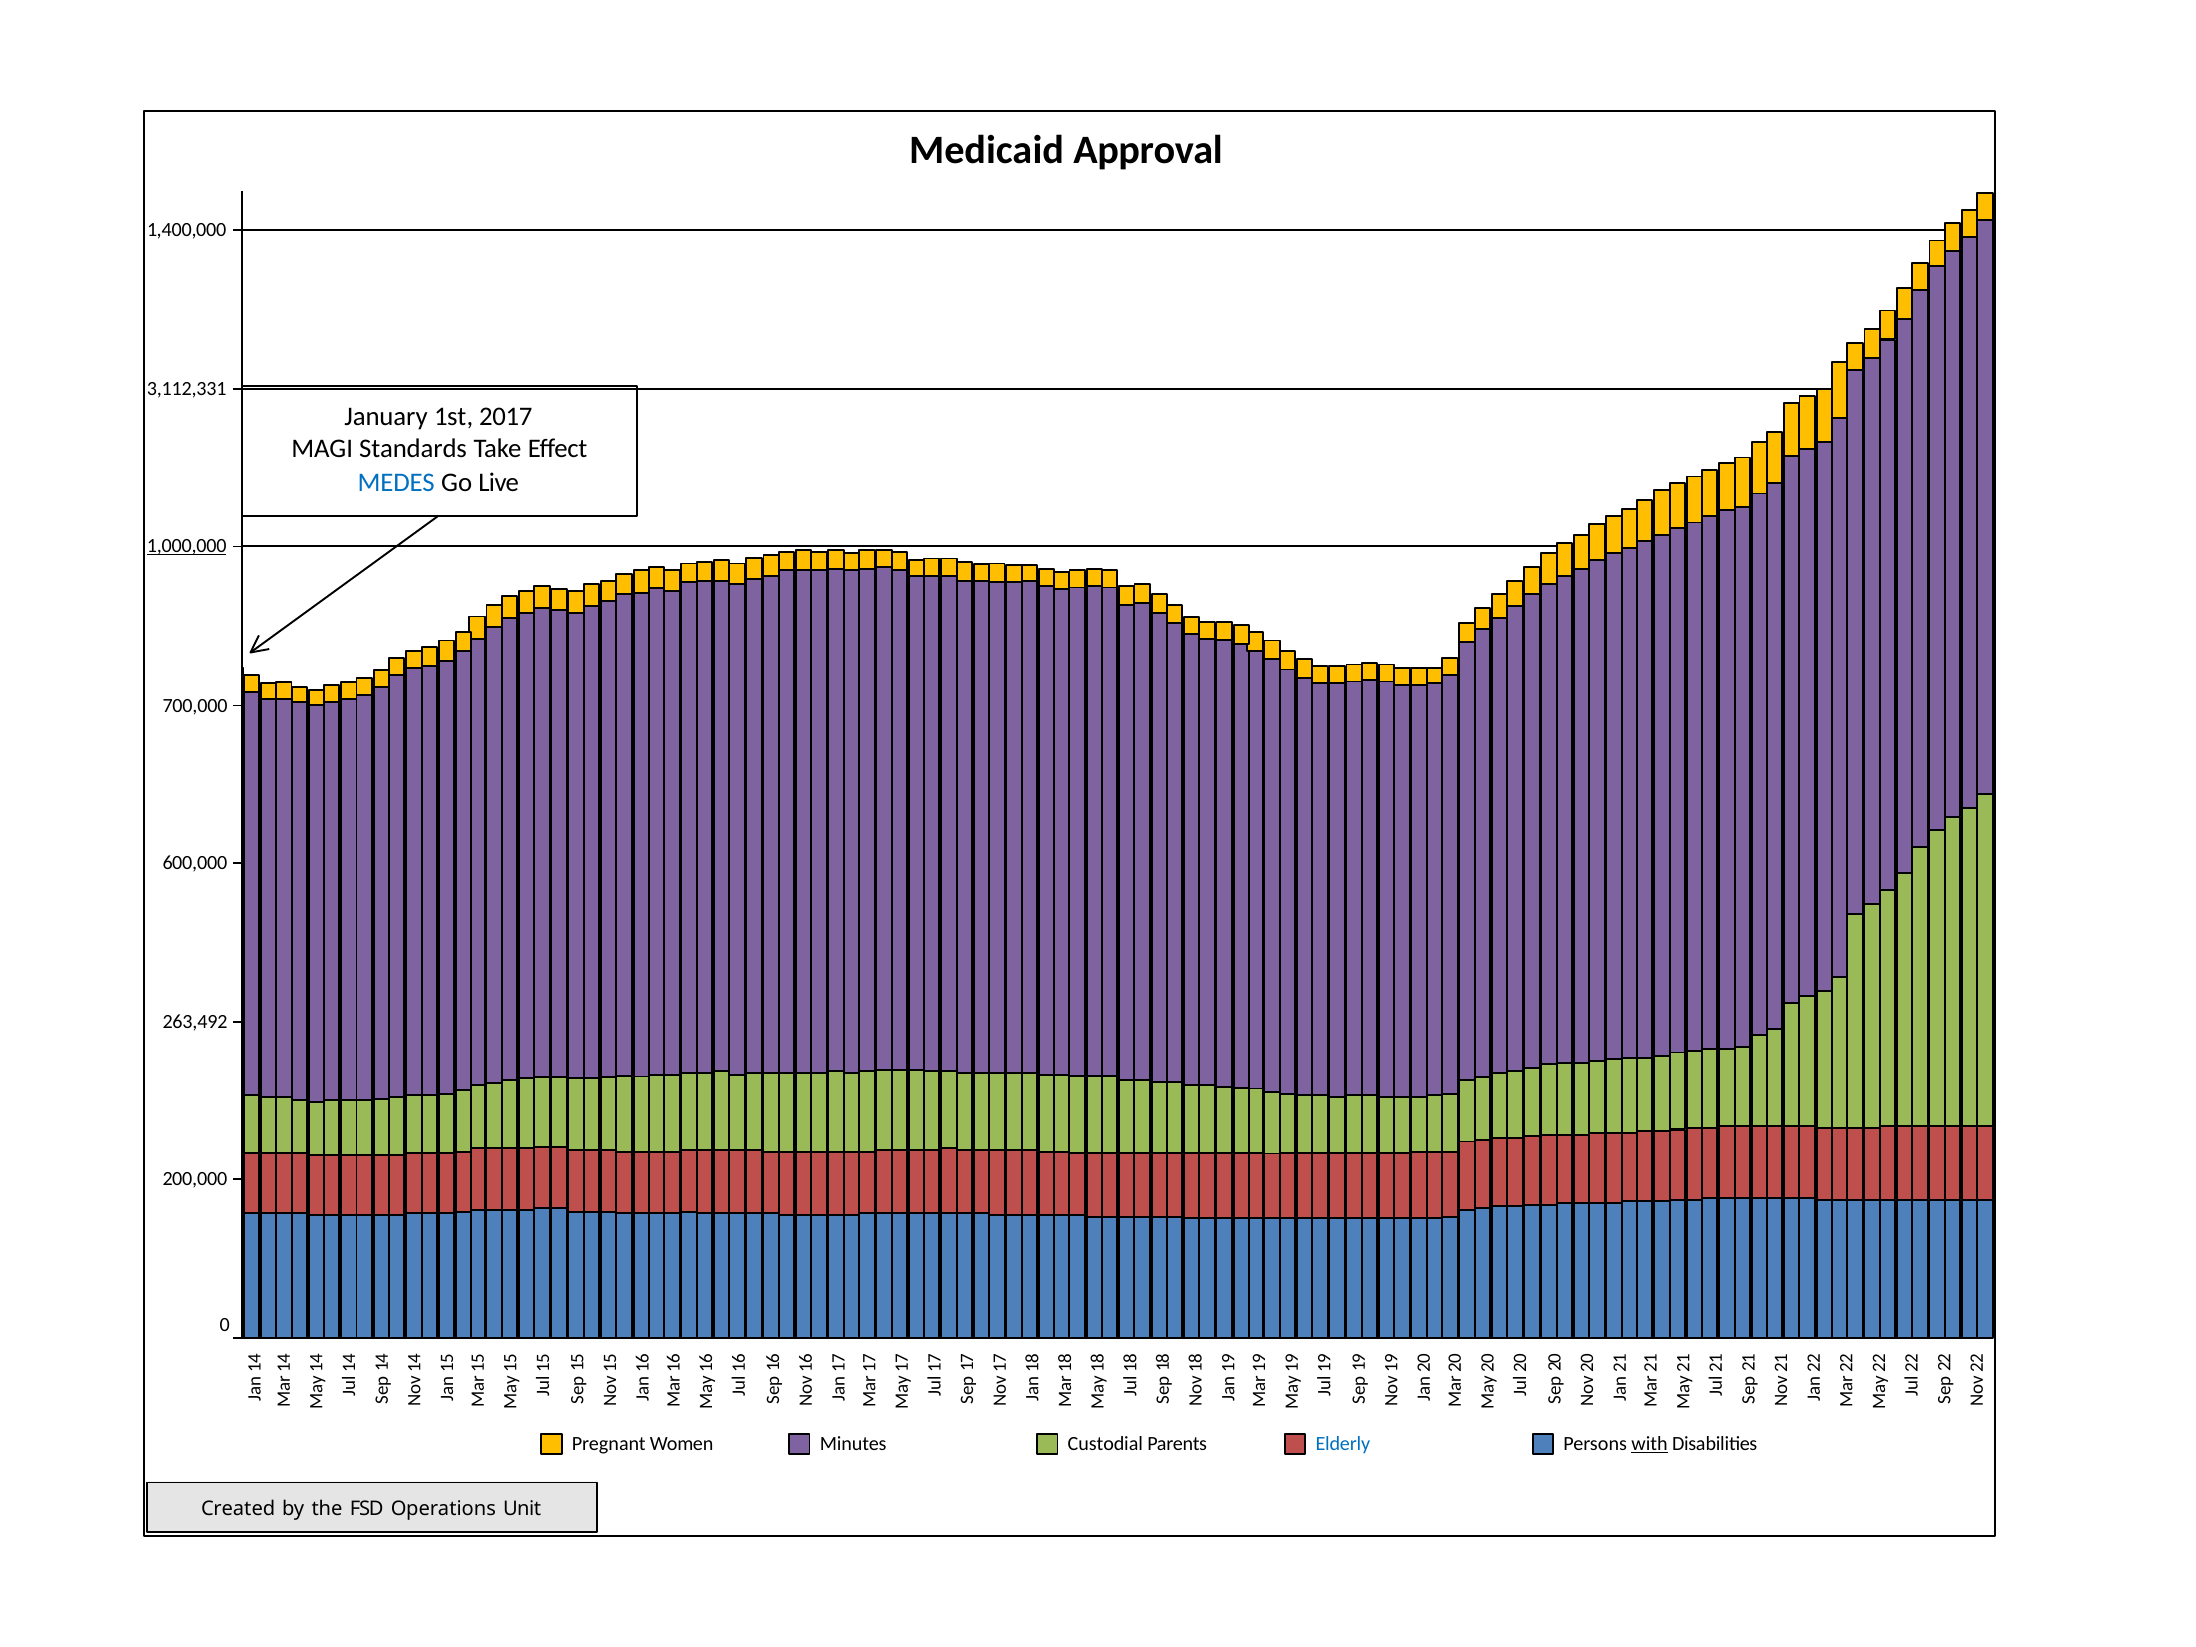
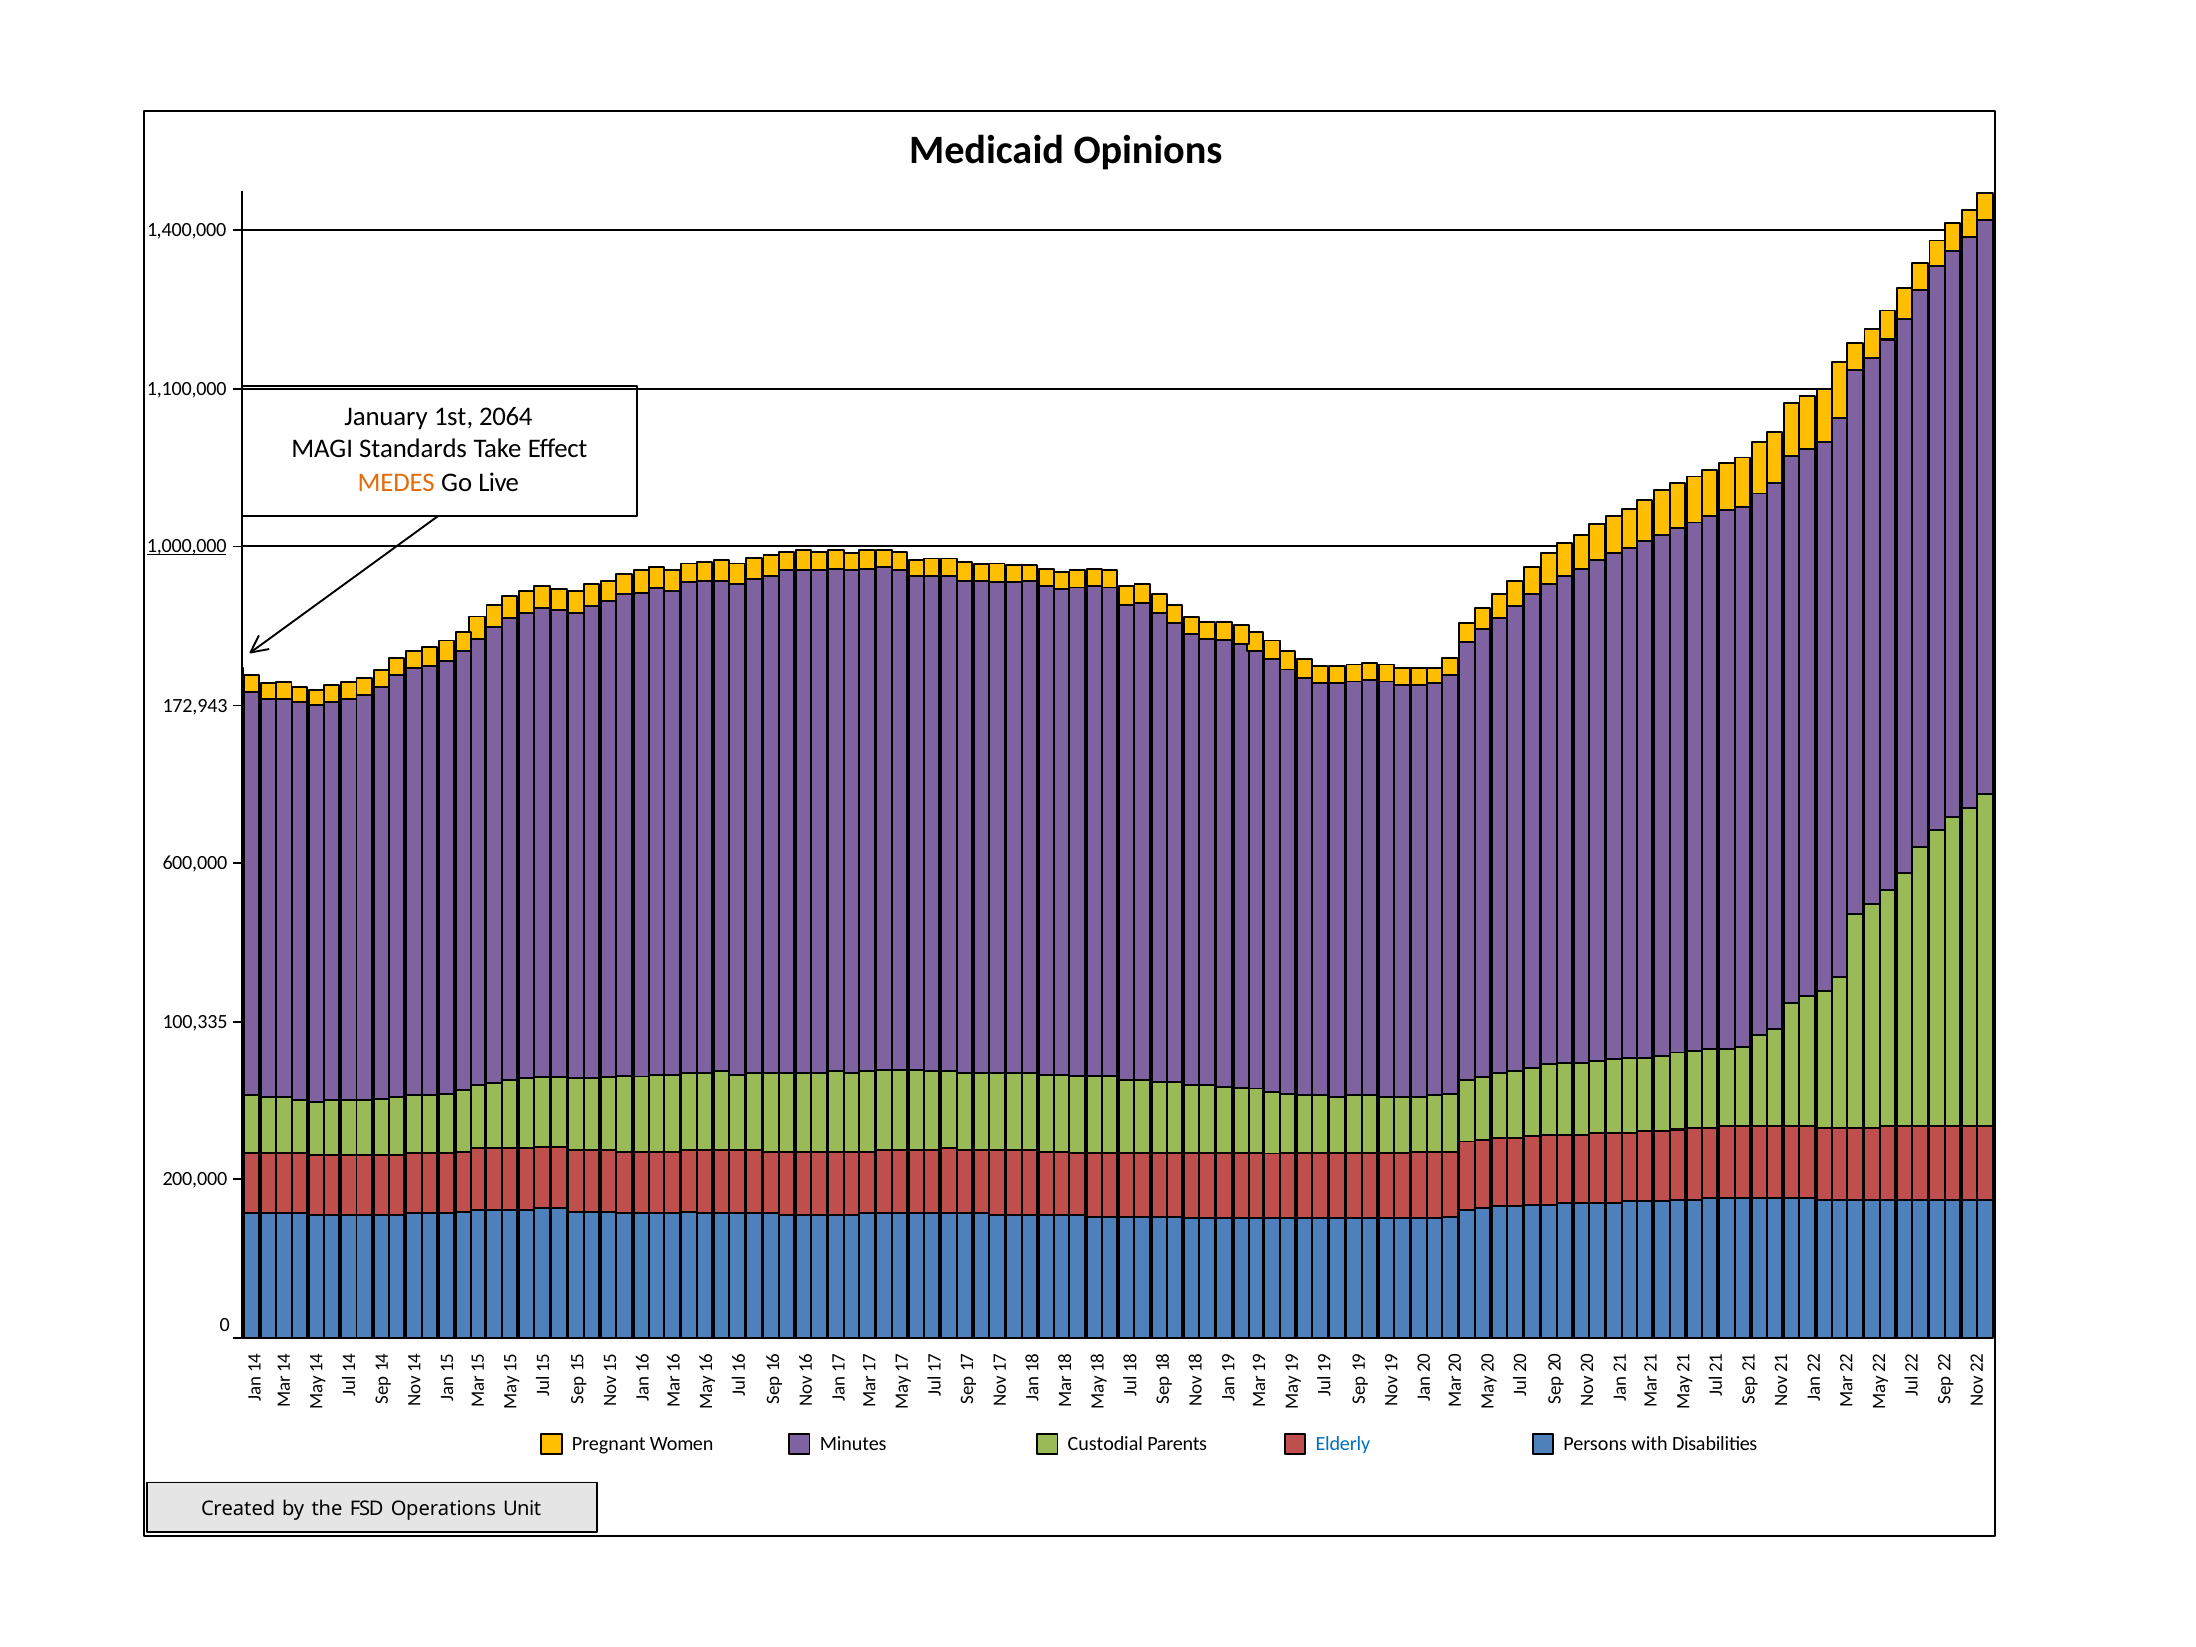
Approval: Approval -> Opinions
3,112,331: 3,112,331 -> 1,100,000
2017: 2017 -> 2064
MEDES colour: blue -> orange
700,000: 700,000 -> 172,943
263,492: 263,492 -> 100,335
with underline: present -> none
